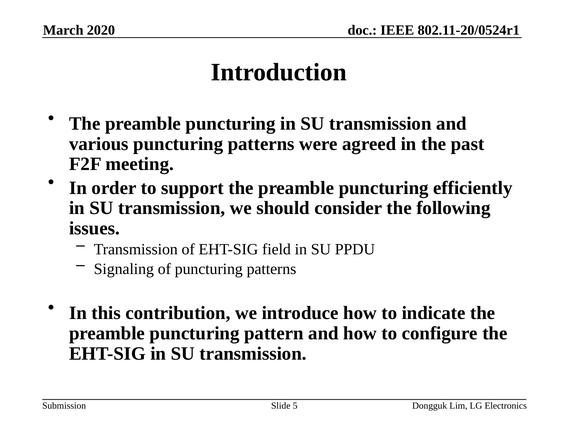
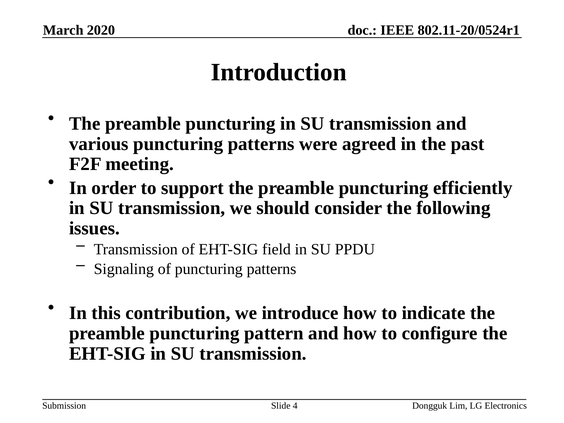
5: 5 -> 4
